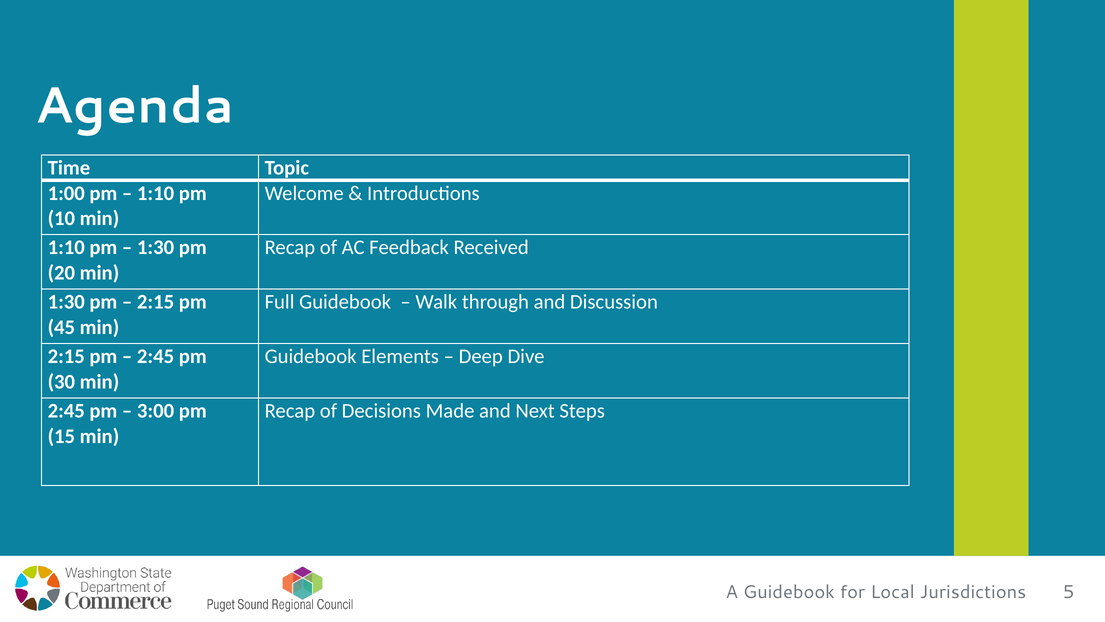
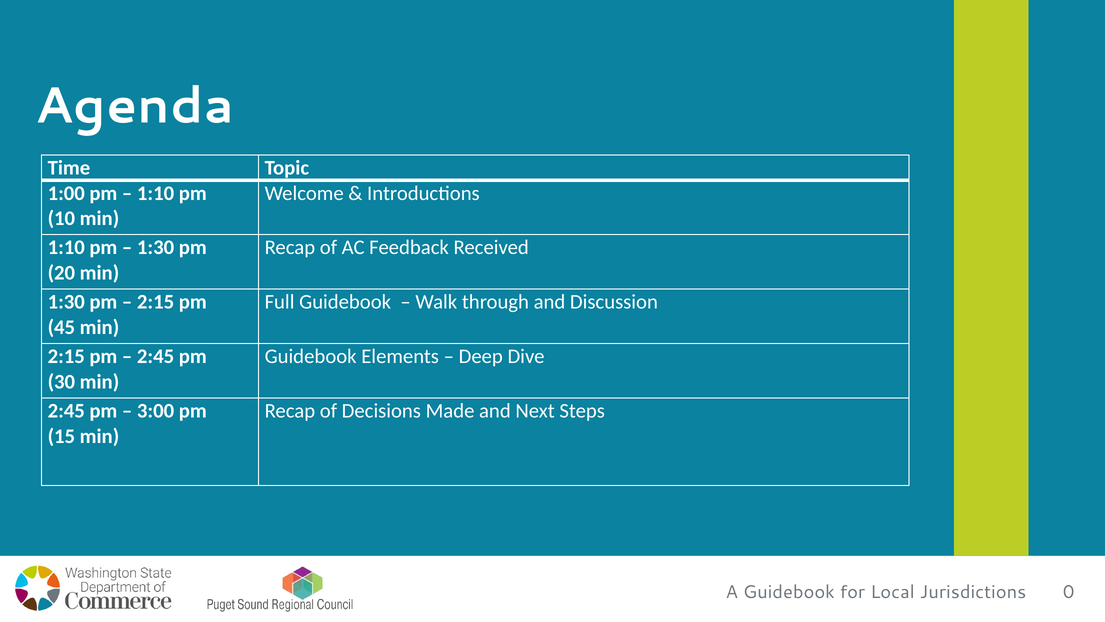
5: 5 -> 0
